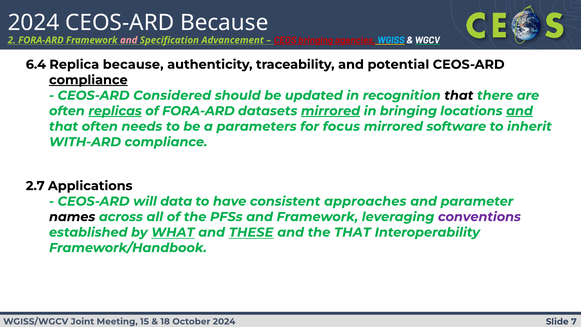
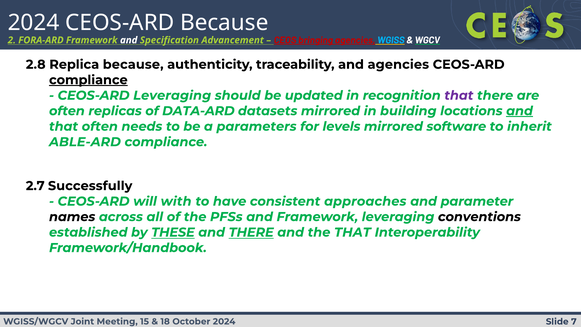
and at (129, 40) colour: pink -> white
6.4: 6.4 -> 2.8
and potential: potential -> agencies
CEOS-ARD Considered: Considered -> Leveraging
that at (459, 95) colour: black -> purple
replicas underline: present -> none
of FORA-ARD: FORA-ARD -> DATA-ARD
mirrored at (331, 111) underline: present -> none
in bringing: bringing -> building
focus: focus -> levels
WITH-ARD: WITH-ARD -> ABLE-ARD
Applications: Applications -> Successfully
data: data -> with
conventions colour: purple -> black
WHAT: WHAT -> THESE
and THESE: THESE -> THERE
